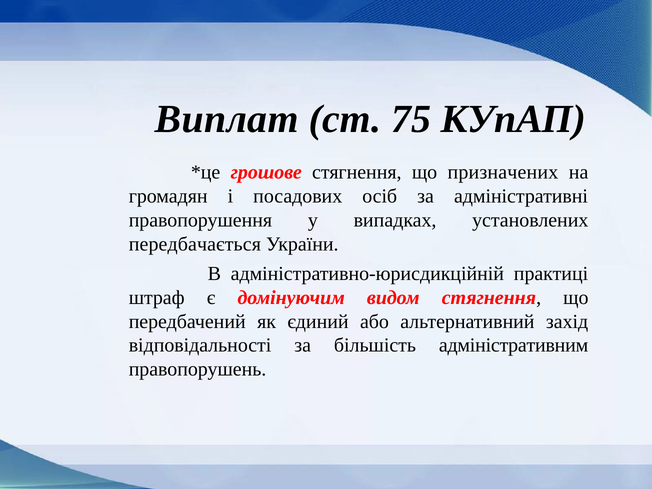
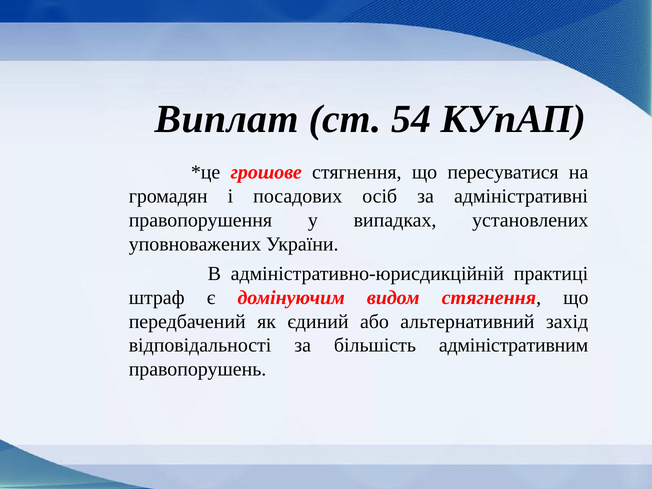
75: 75 -> 54
призначених: призначених -> пересуватися
передбачається: передбачається -> уповноважених
